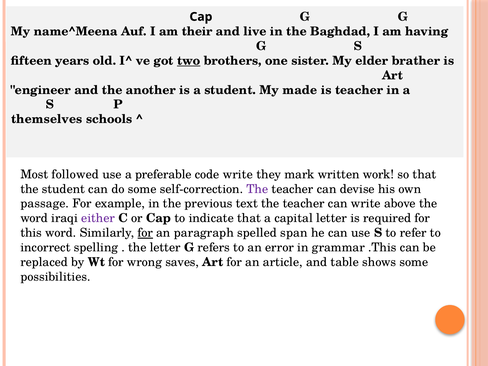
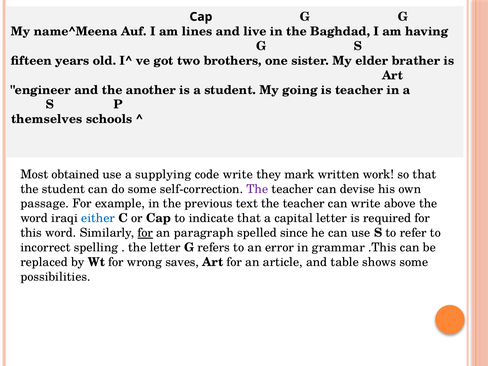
their: their -> lines
two underline: present -> none
made: made -> going
followed: followed -> obtained
preferable: preferable -> supplying
either colour: purple -> blue
span: span -> since
